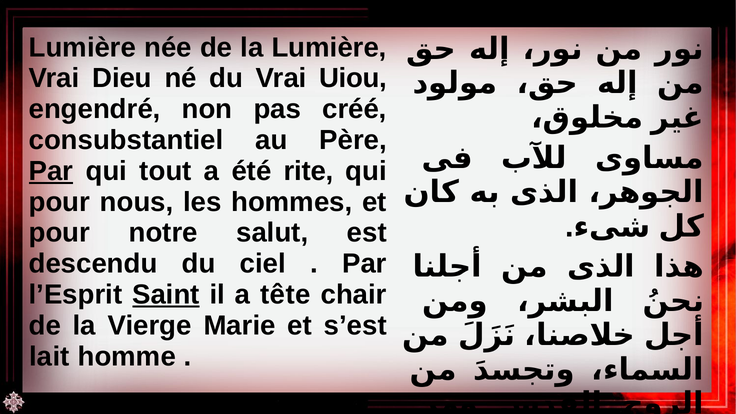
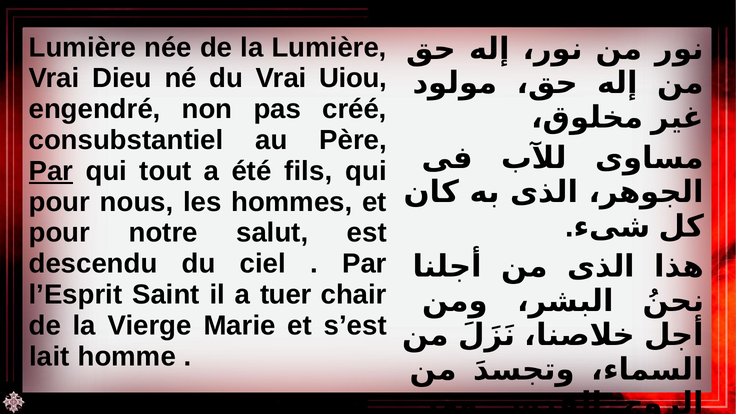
rite: rite -> fils
Saint underline: present -> none
tête: tête -> tuer
